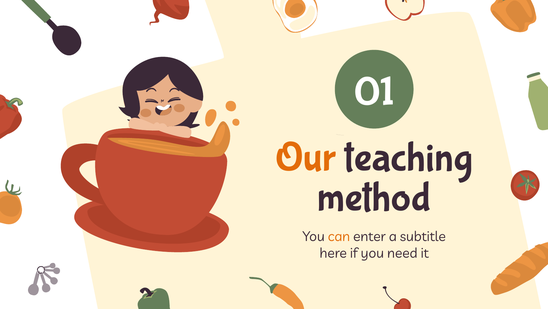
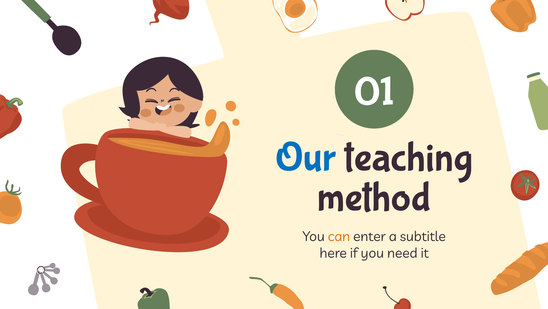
Our colour: orange -> blue
